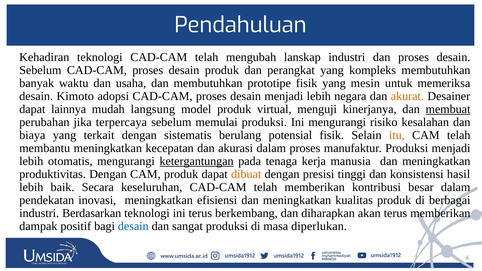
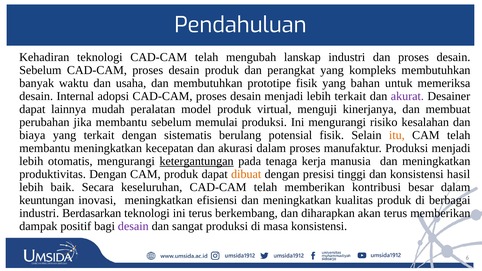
mesin: mesin -> bahan
Kimoto: Kimoto -> Internal
lebih negara: negara -> terkait
akurat colour: orange -> purple
langsung: langsung -> peralatan
membuat underline: present -> none
jika terpercaya: terpercaya -> membantu
pendekatan: pendekatan -> keuntungan
desain at (133, 226) colour: blue -> purple
masa diperlukan: diperlukan -> konsistensi
